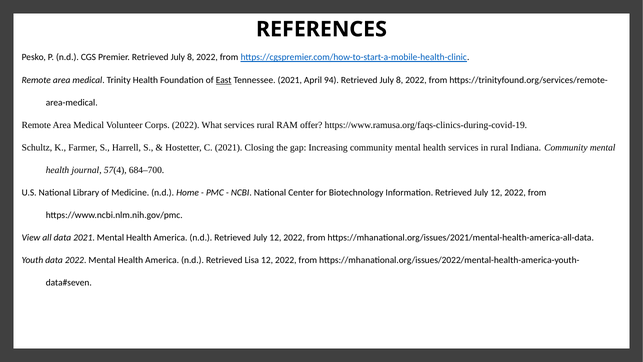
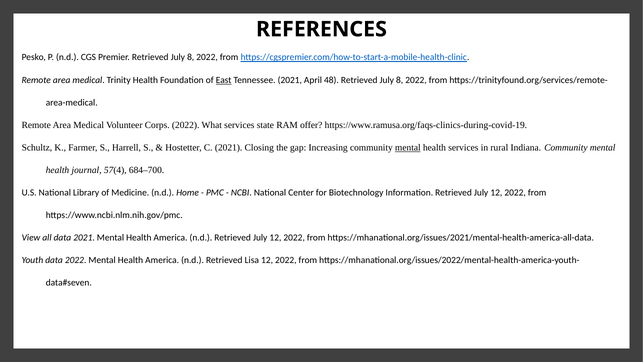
94: 94 -> 48
services rural: rural -> state
mental at (408, 148) underline: none -> present
